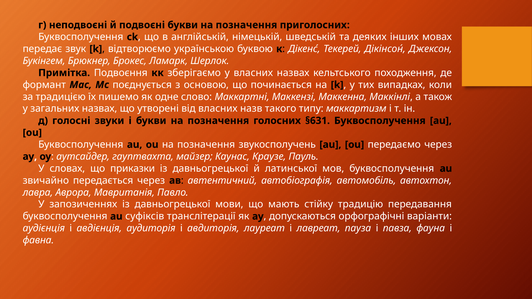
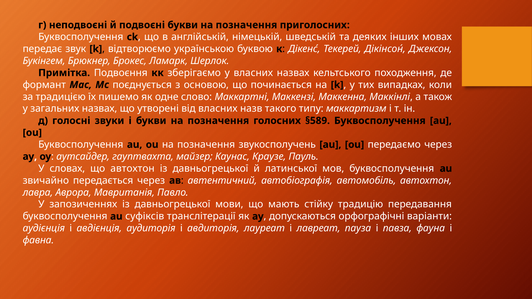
§631: §631 -> §589
що приказки: приказки -> автохтон
